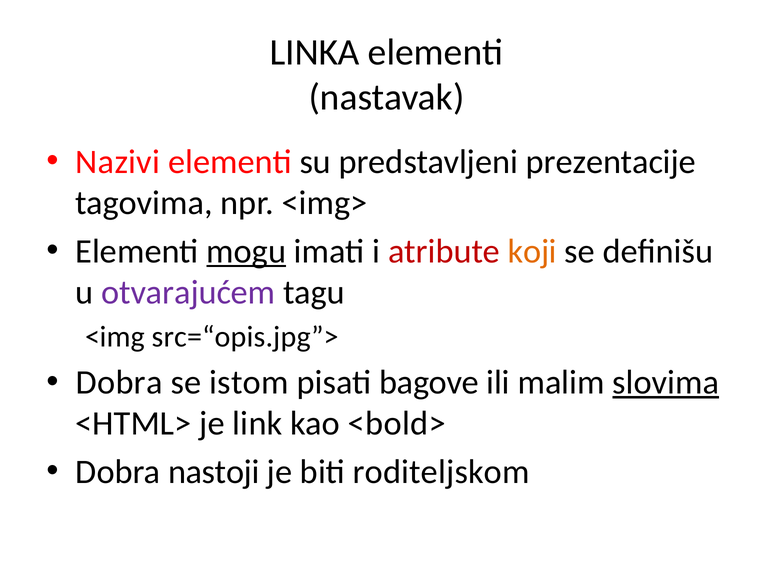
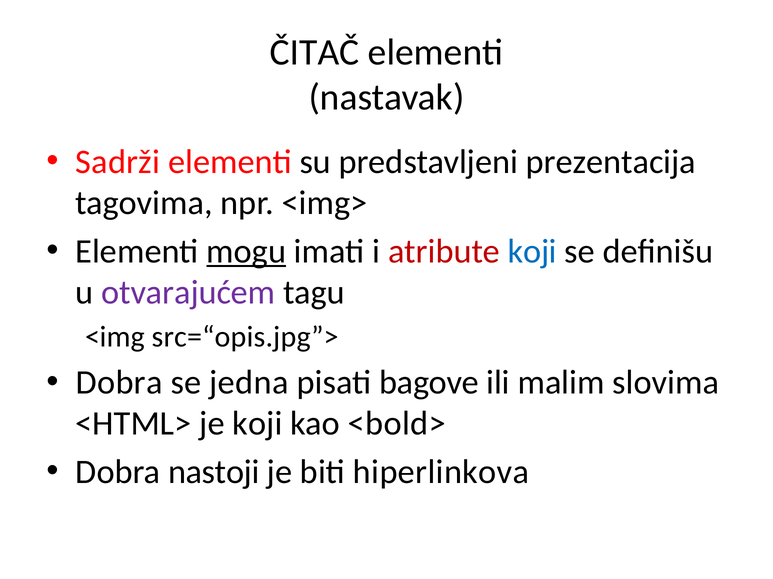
LINKA: LINKA -> ČITAČ
Nazivi: Nazivi -> Sadrži
prezentacije: prezentacije -> prezentacija
koji at (532, 252) colour: orange -> blue
istom: istom -> jedna
slovima underline: present -> none
je link: link -> koji
roditeljskom: roditeljskom -> hiperlinkova
